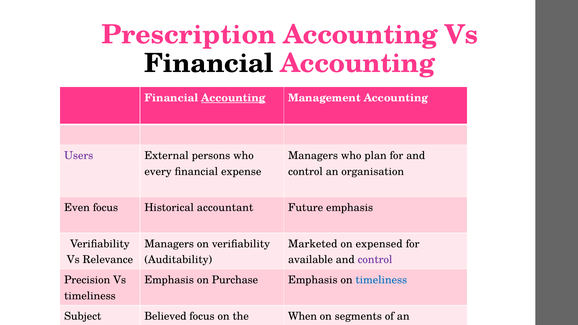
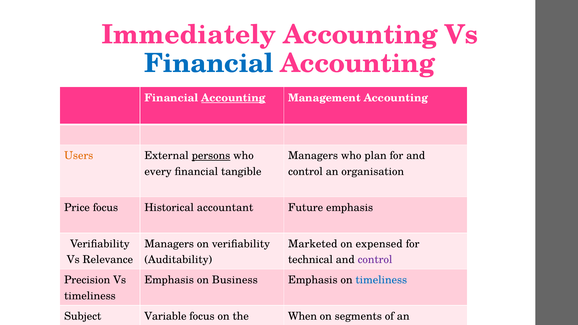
Prescription at (189, 35): Prescription -> Immediately
Financial at (209, 64) colour: black -> blue
Users colour: purple -> orange
persons underline: none -> present
expense: expense -> tangible
Even: Even -> Price
available at (310, 260): available -> technical
Purchase: Purchase -> Business
Believed: Believed -> Variable
